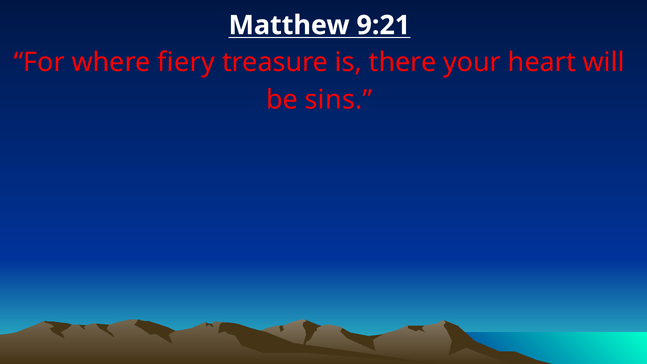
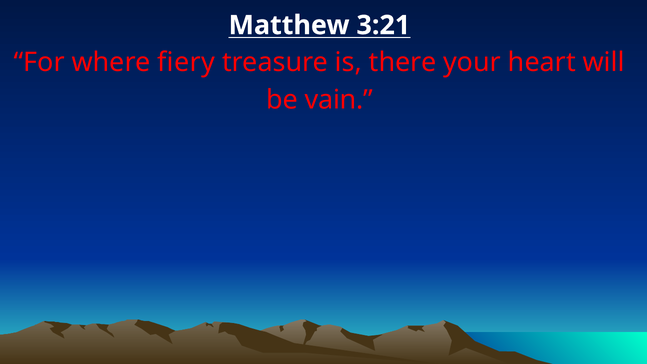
9:21: 9:21 -> 3:21
sins: sins -> vain
